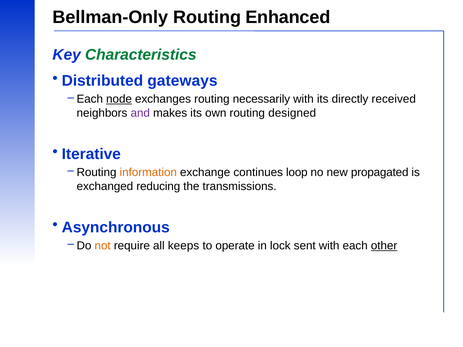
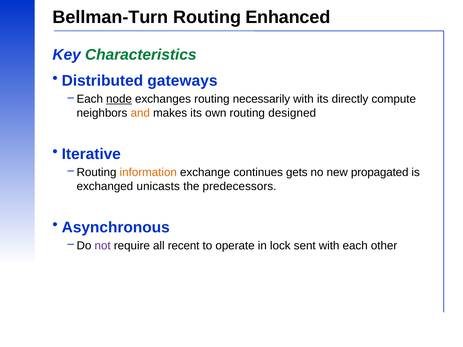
Bellman-Only: Bellman-Only -> Bellman-Turn
received: received -> compute
and colour: purple -> orange
loop: loop -> gets
reducing: reducing -> unicasts
transmissions: transmissions -> predecessors
not colour: orange -> purple
keeps: keeps -> recent
other underline: present -> none
